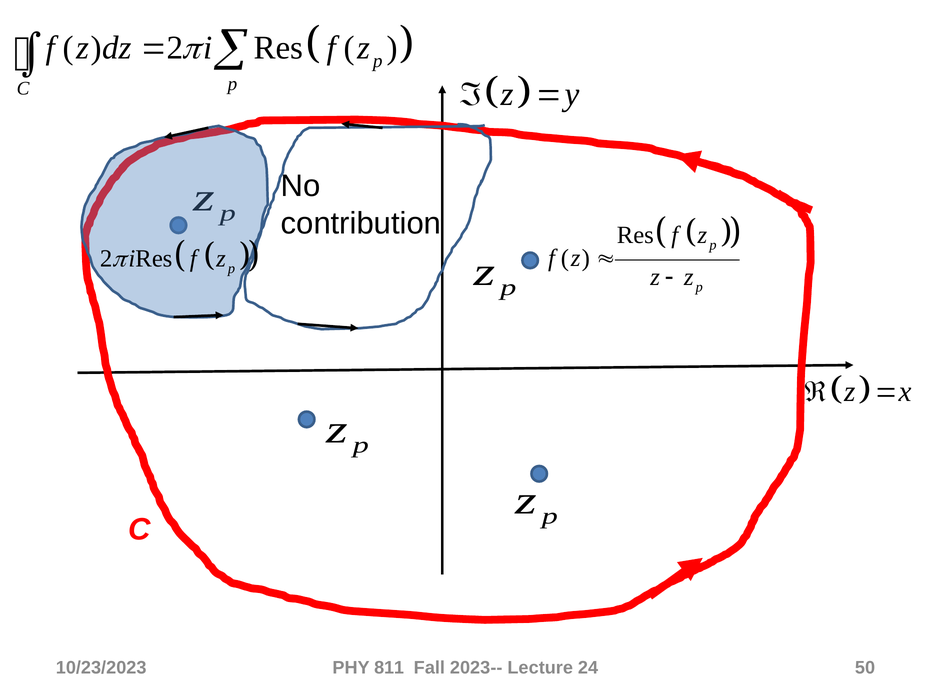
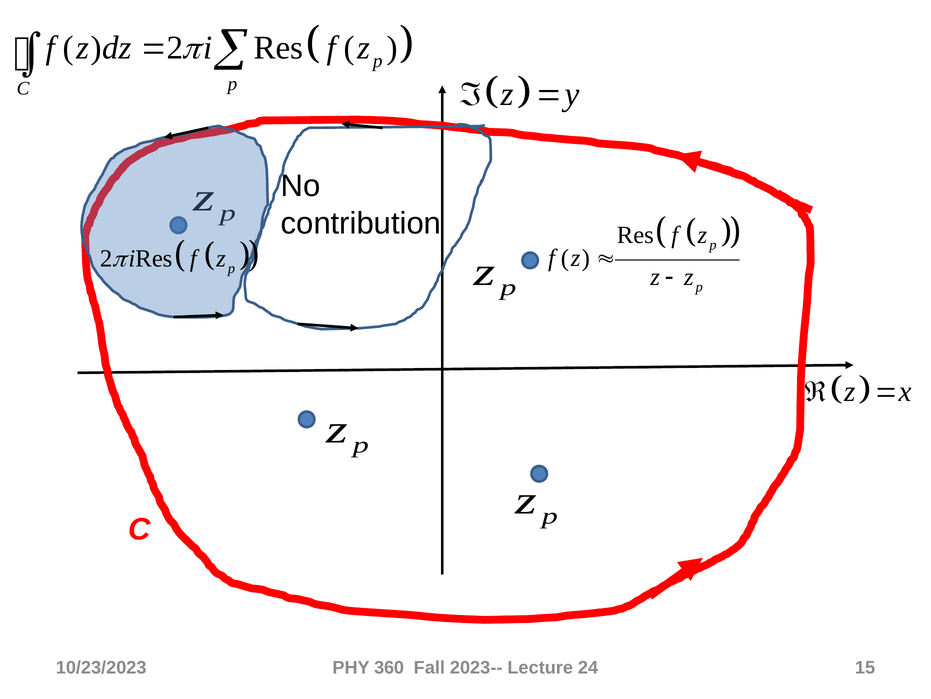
811: 811 -> 360
50: 50 -> 15
